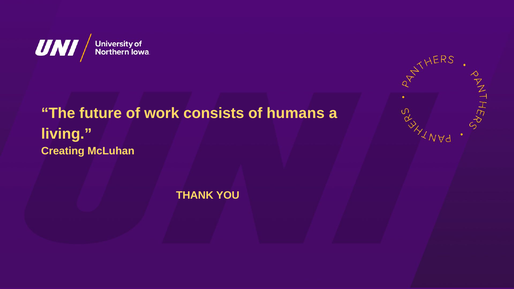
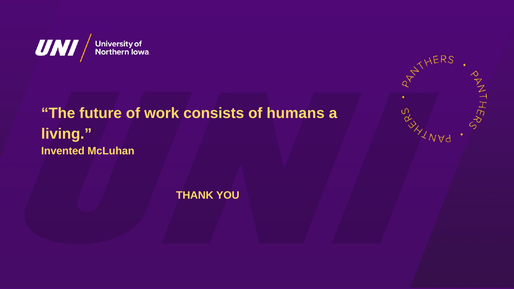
Creating: Creating -> Invented
